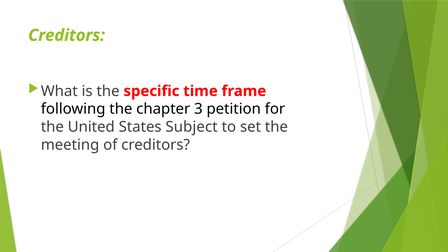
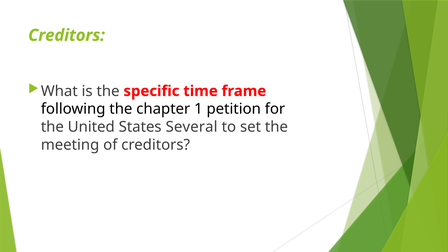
3: 3 -> 1
Subject: Subject -> Several
